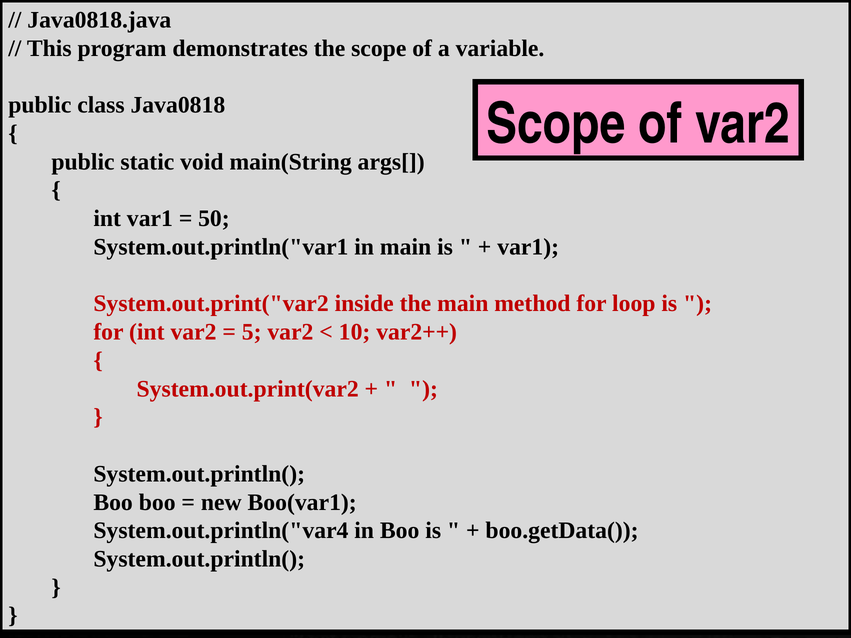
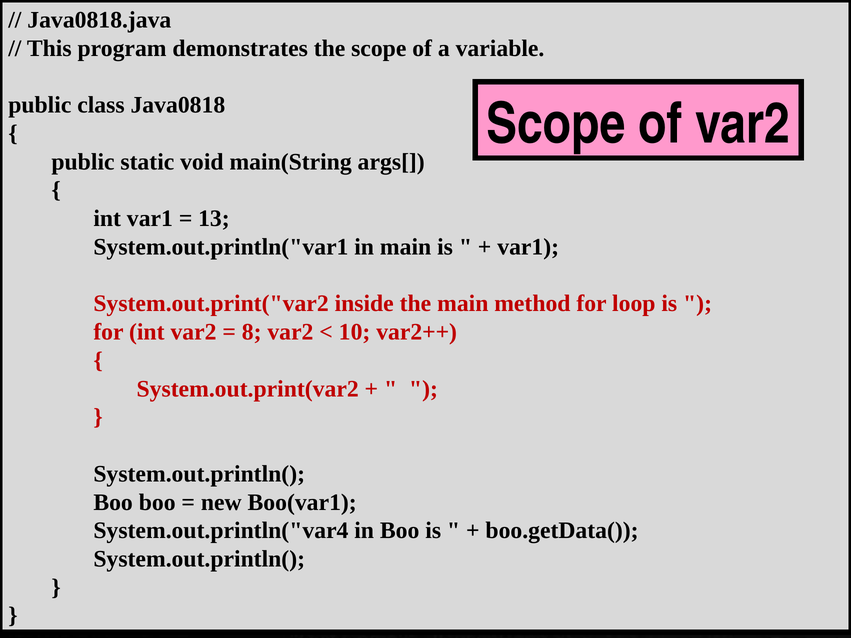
50: 50 -> 13
5: 5 -> 8
